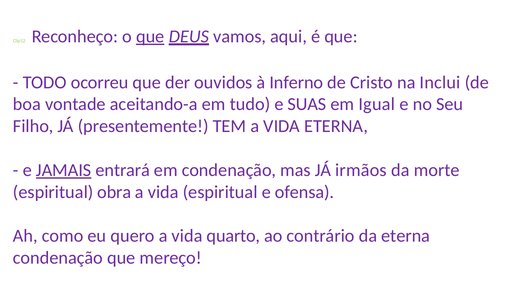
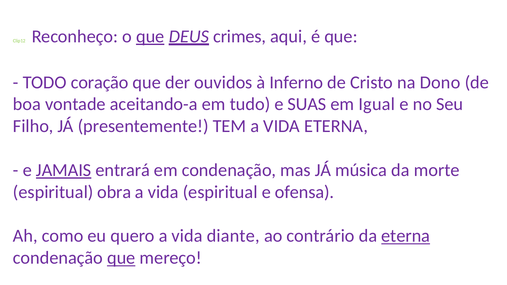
vamos: vamos -> crimes
ocorreu: ocorreu -> coração
Inclui: Inclui -> Dono
irmãos: irmãos -> música
quarto: quarto -> diante
eterna at (406, 236) underline: none -> present
que at (121, 258) underline: none -> present
